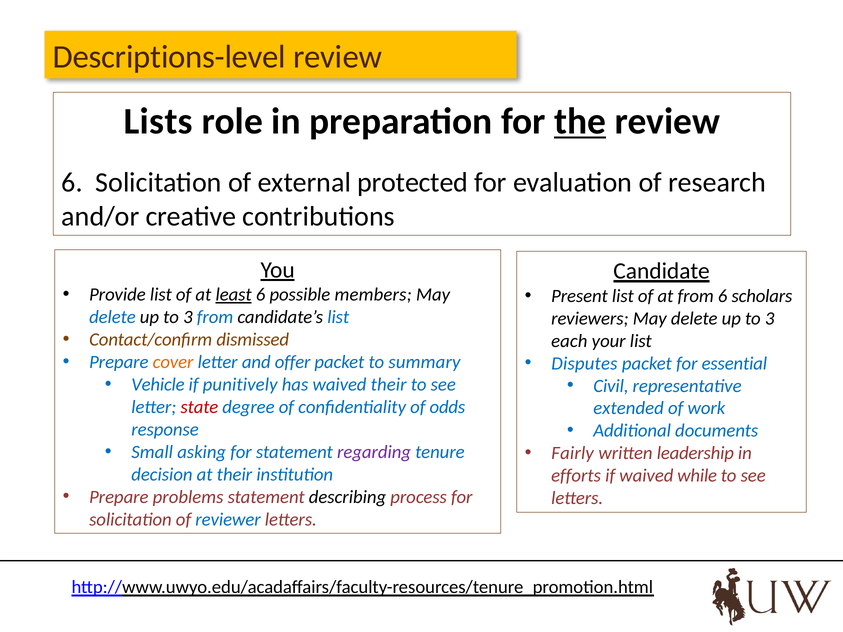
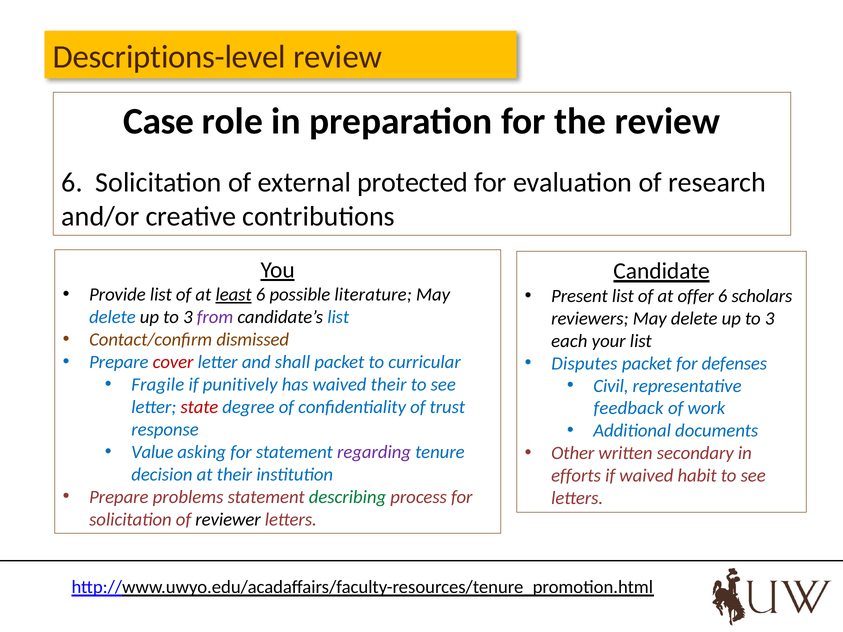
Lists: Lists -> Case
the underline: present -> none
members: members -> literature
at from: from -> offer
from at (215, 317) colour: blue -> purple
cover colour: orange -> red
offer: offer -> shall
summary: summary -> curricular
essential: essential -> defenses
Vehicle: Vehicle -> Fragile
odds: odds -> trust
extended: extended -> feedback
Small: Small -> Value
Fairly: Fairly -> Other
leadership: leadership -> secondary
while: while -> habit
describing colour: black -> green
reviewer colour: blue -> black
